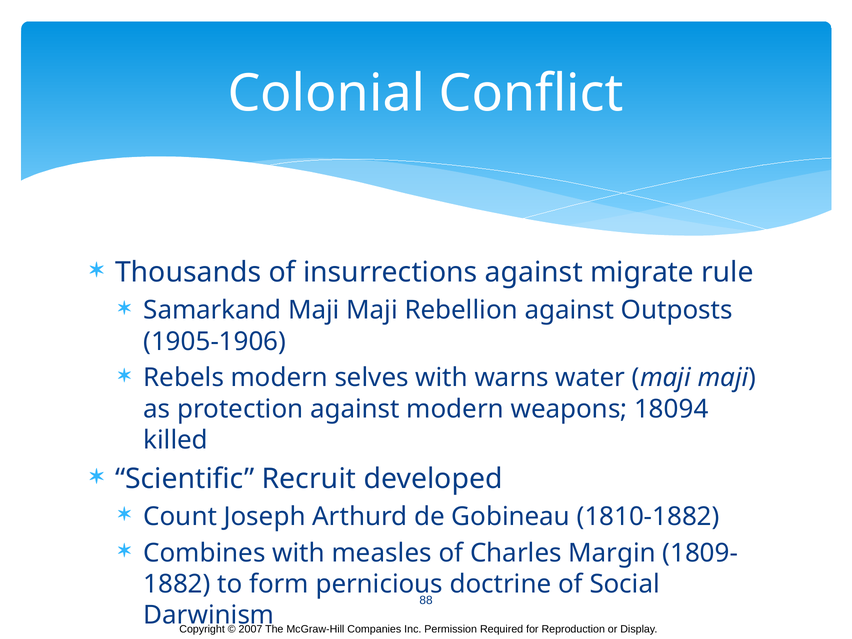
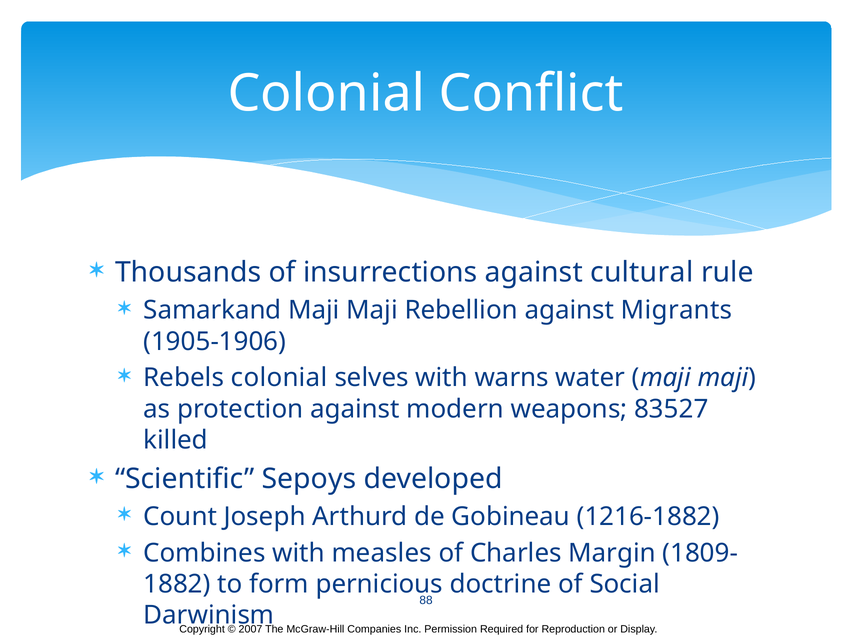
migrate: migrate -> cultural
Outposts: Outposts -> Migrants
Rebels modern: modern -> colonial
18094: 18094 -> 83527
Recruit: Recruit -> Sepoys
1810-1882: 1810-1882 -> 1216-1882
